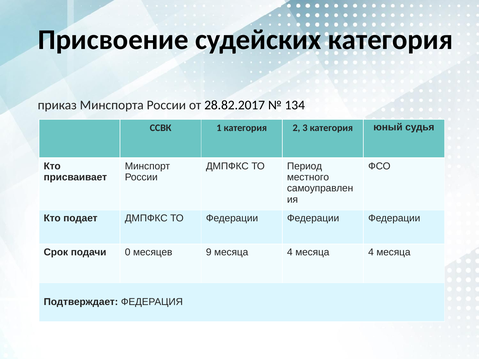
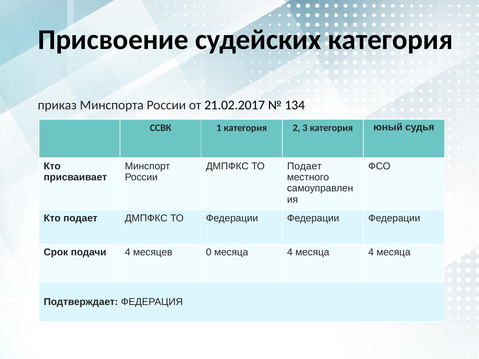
28.82.2017: 28.82.2017 -> 21.02.2017
ТО Период: Период -> Подает
подачи 0: 0 -> 4
9: 9 -> 0
